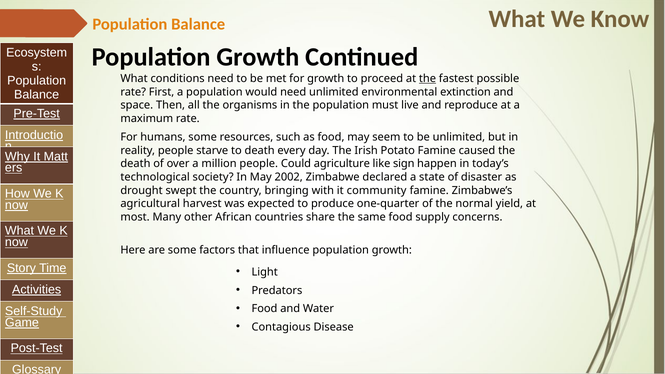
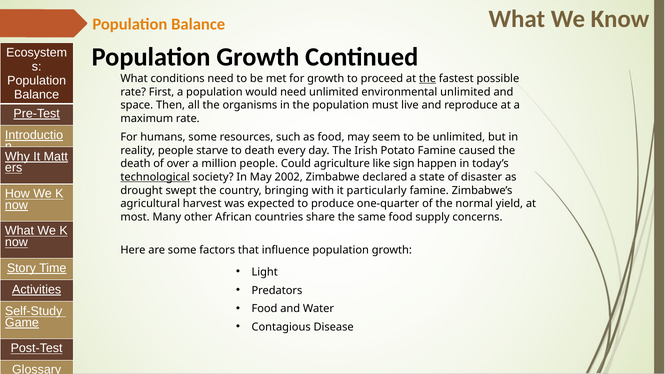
environmental extinction: extinction -> unlimited
technological underline: none -> present
community: community -> particularly
